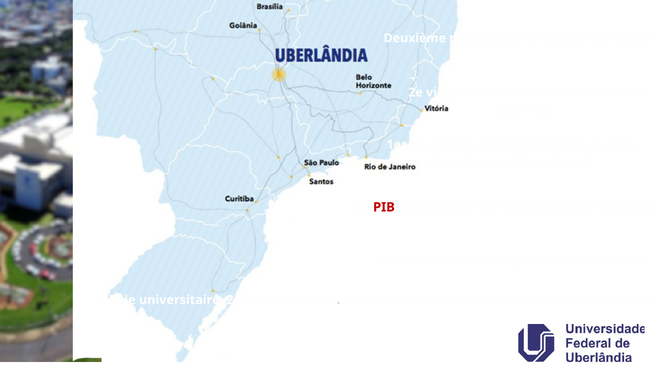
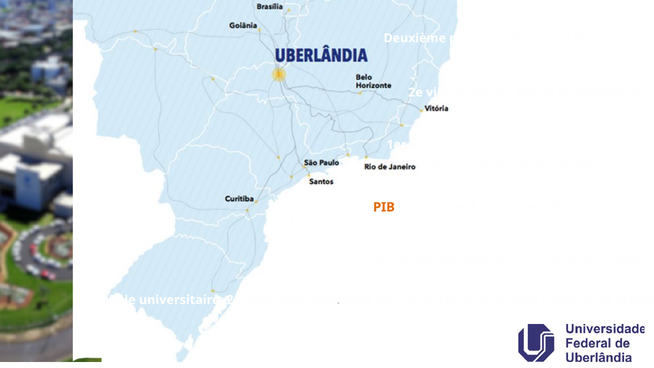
PIB colour: red -> orange
